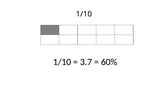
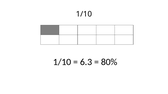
3.7: 3.7 -> 6.3
60%: 60% -> 80%
